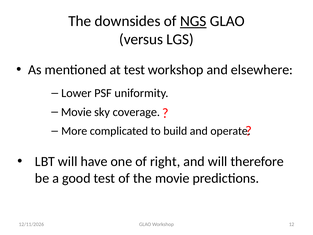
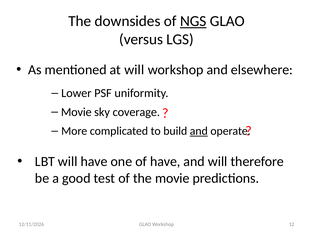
at test: test -> will
and at (199, 131) underline: none -> present
of right: right -> have
